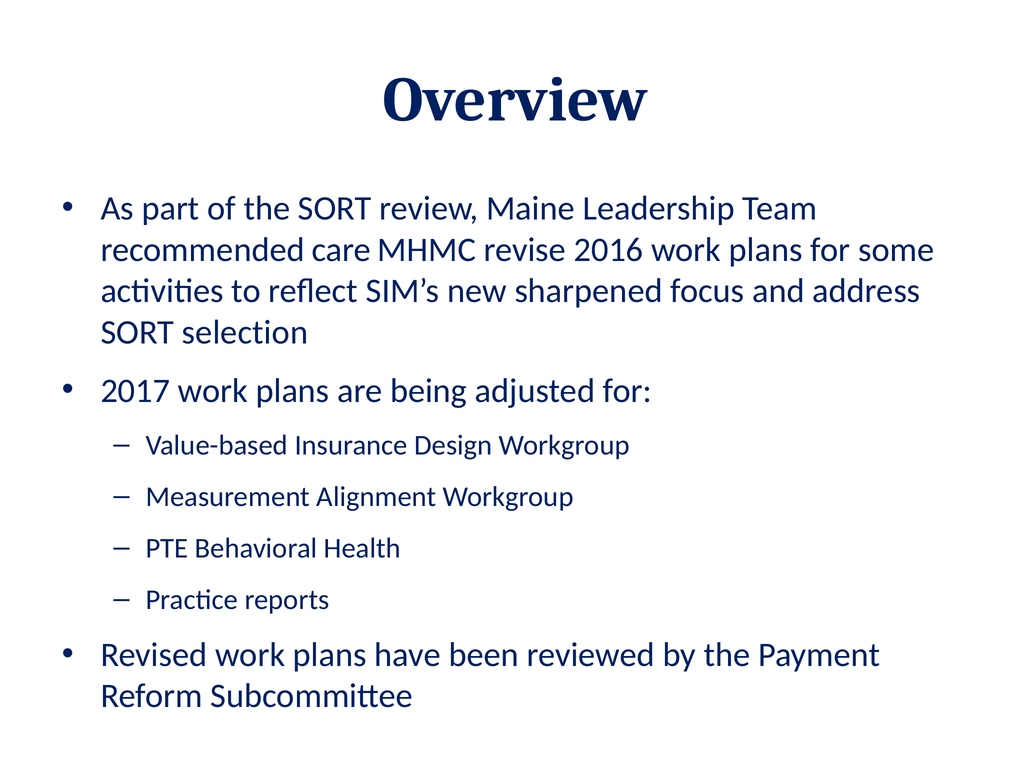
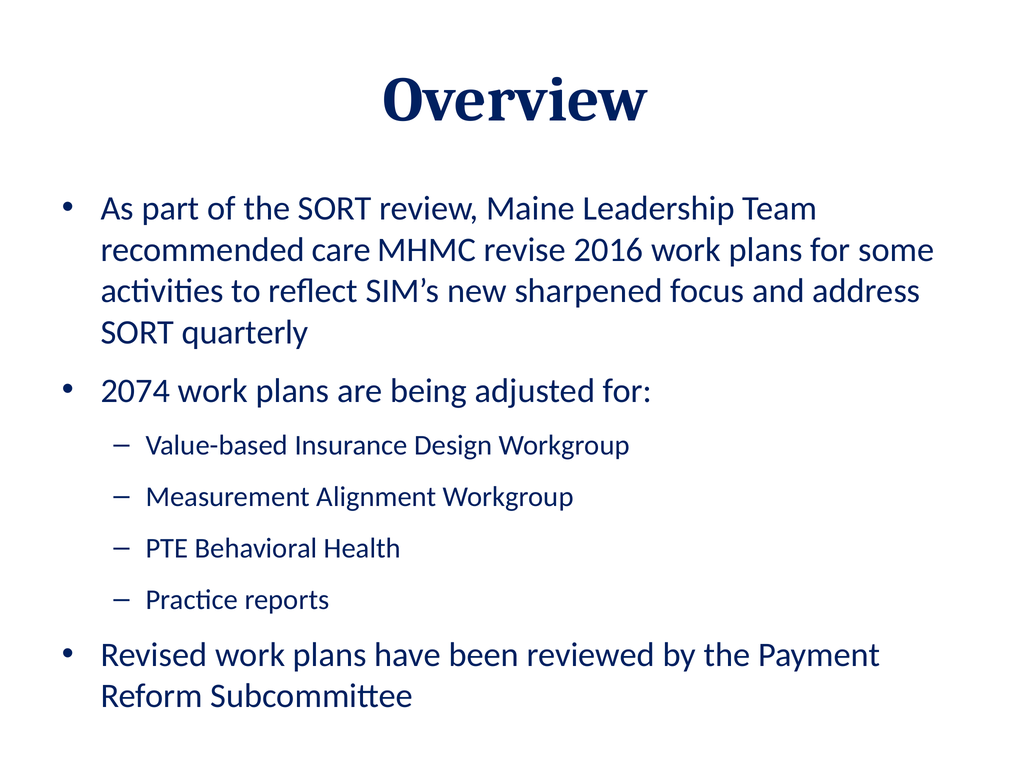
selection: selection -> quarterly
2017: 2017 -> 2074
